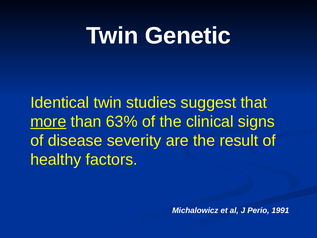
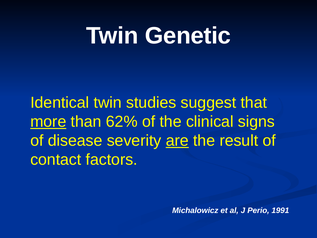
63%: 63% -> 62%
are underline: none -> present
healthy: healthy -> contact
